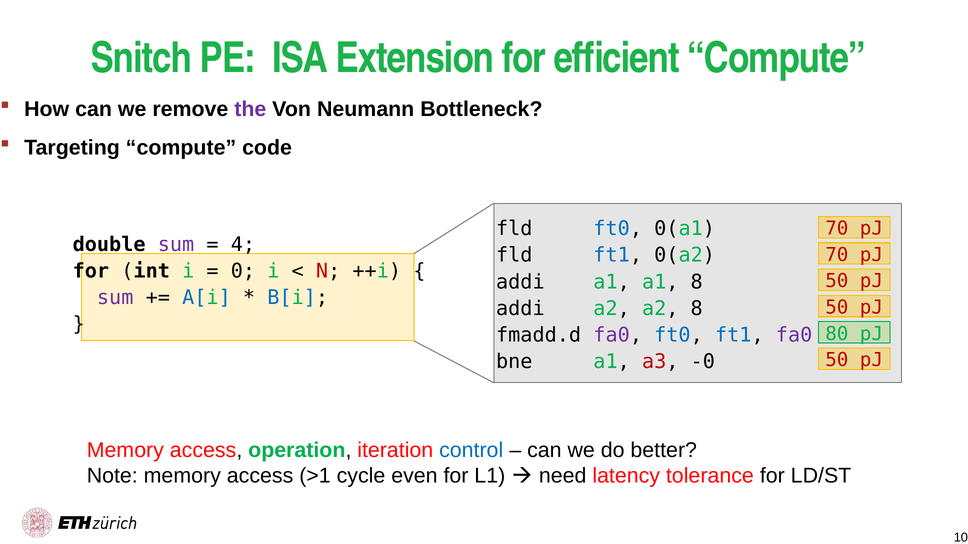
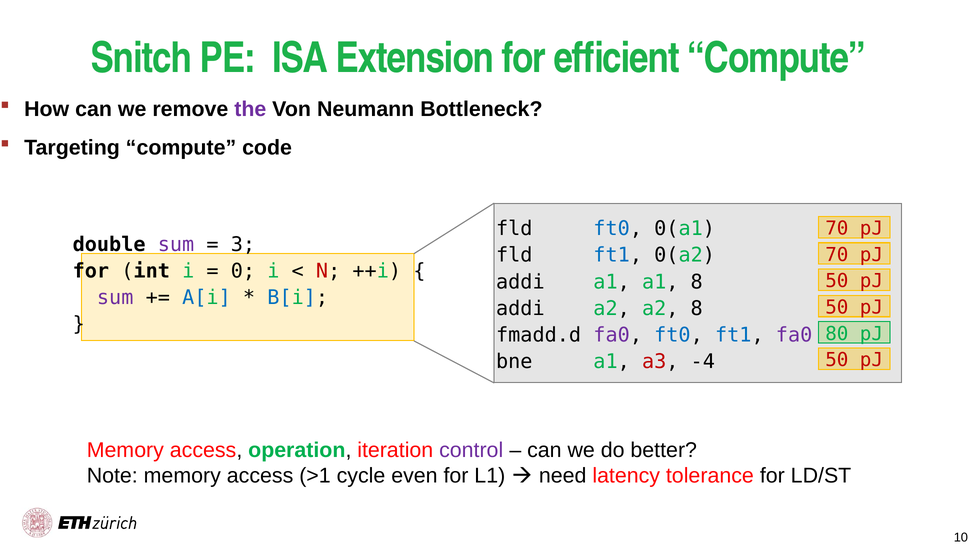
4: 4 -> 3
-0: -0 -> -4
control colour: blue -> purple
